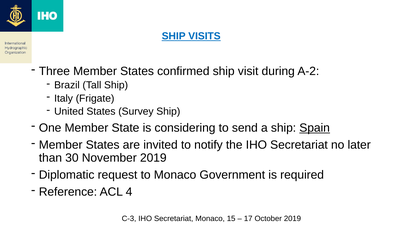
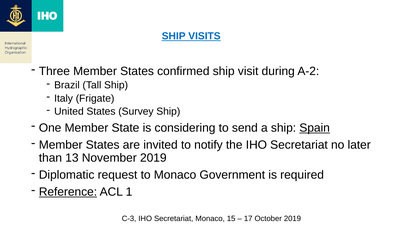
30: 30 -> 13
Reference underline: none -> present
4: 4 -> 1
